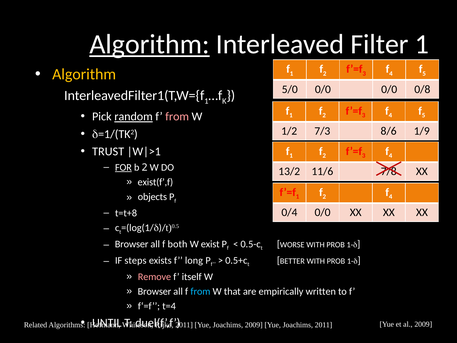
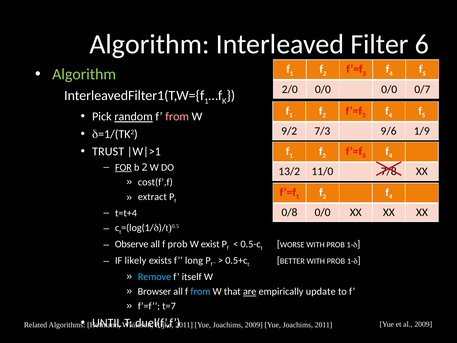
Algorithm at (149, 44) underline: present -> none
Filter 1: 1 -> 6
Algorithm at (84, 74) colour: yellow -> light green
5/0: 5/0 -> 2/0
0/8: 0/8 -> 0/7
1/2: 1/2 -> 9/2
8/6: 8/6 -> 9/6
11/6: 11/6 -> 11/0
exist(f’,f: exist(f’,f -> cost(f’,f
objects: objects -> extract
0/4: 0/4 -> 0/8
t=t+8: t=t+8 -> t=t+4
Browser at (132, 244): Browser -> Observe
f both: both -> prob
steps: steps -> likely
Remove colour: pink -> light blue
are underline: none -> present
written: written -> update
t=4: t=4 -> t=7
